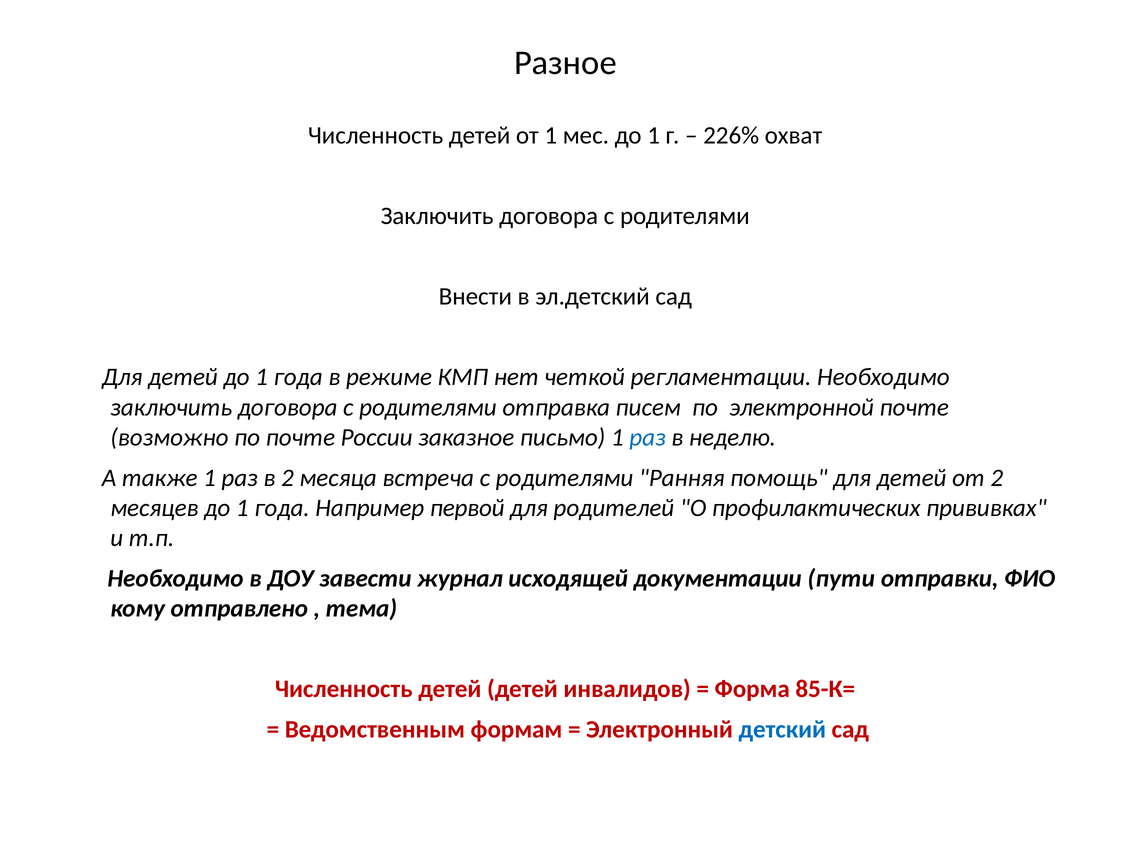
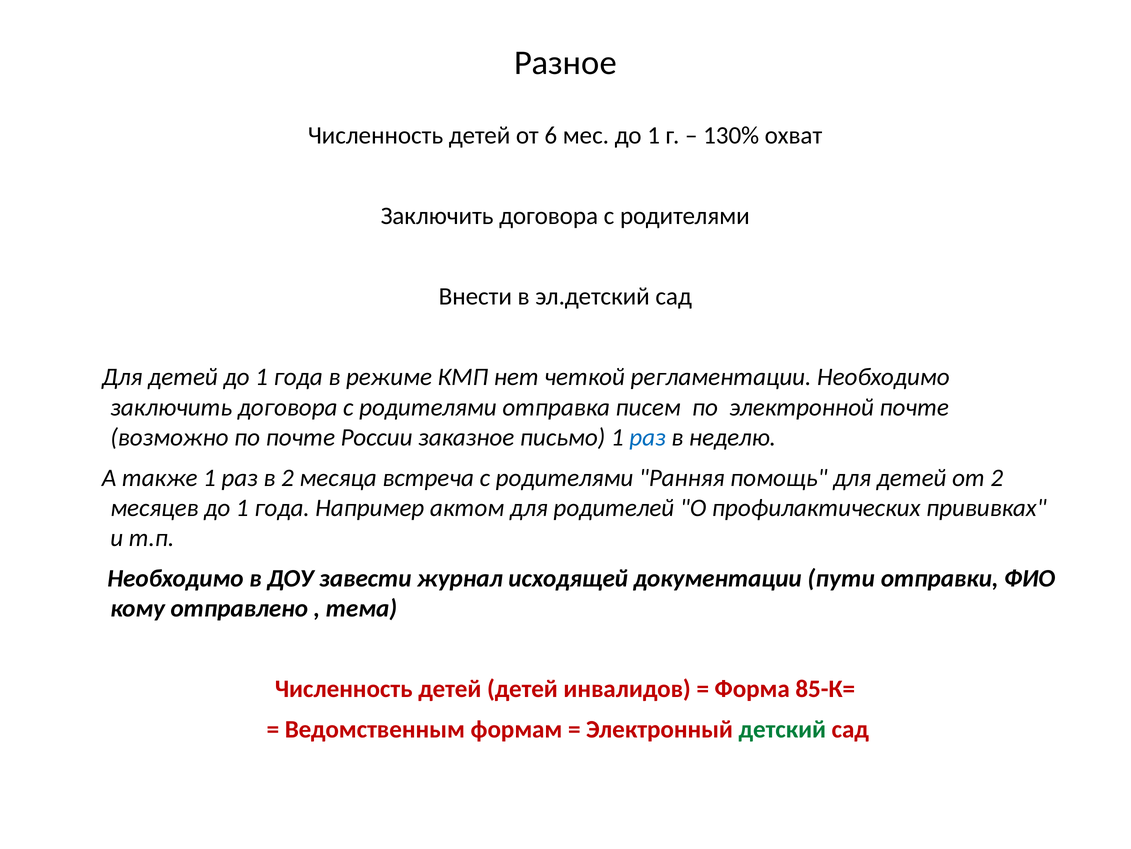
от 1: 1 -> 6
226%: 226% -> 130%
первой: первой -> актом
детский colour: blue -> green
